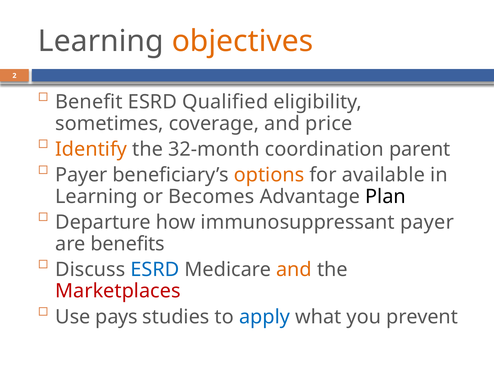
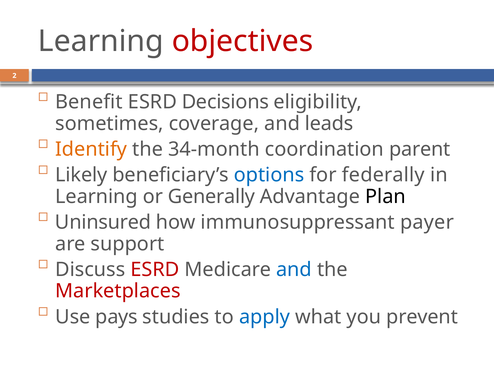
objectives colour: orange -> red
Qualified: Qualified -> Decisions
price: price -> leads
32-month: 32-month -> 34-month
Payer at (81, 175): Payer -> Likely
options colour: orange -> blue
available: available -> federally
Becomes: Becomes -> Generally
Departure: Departure -> Uninsured
benefits: benefits -> support
ESRD at (155, 270) colour: blue -> red
and at (294, 270) colour: orange -> blue
